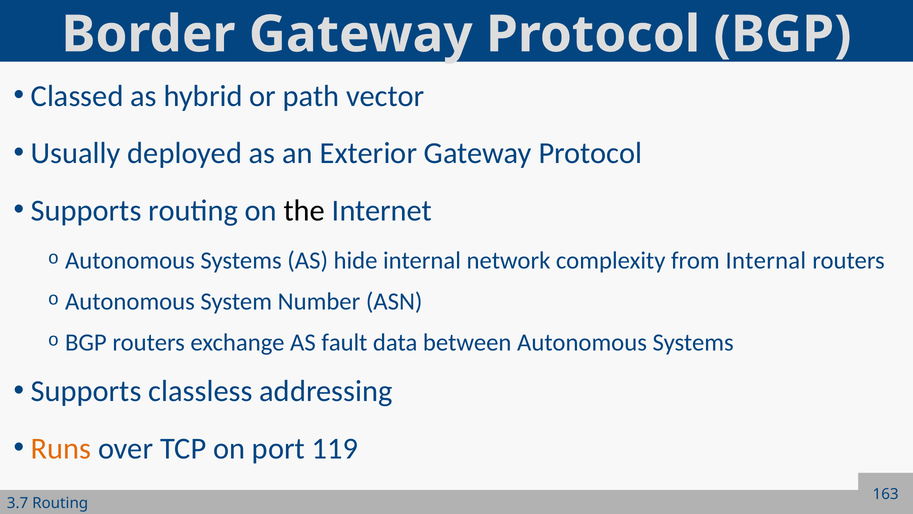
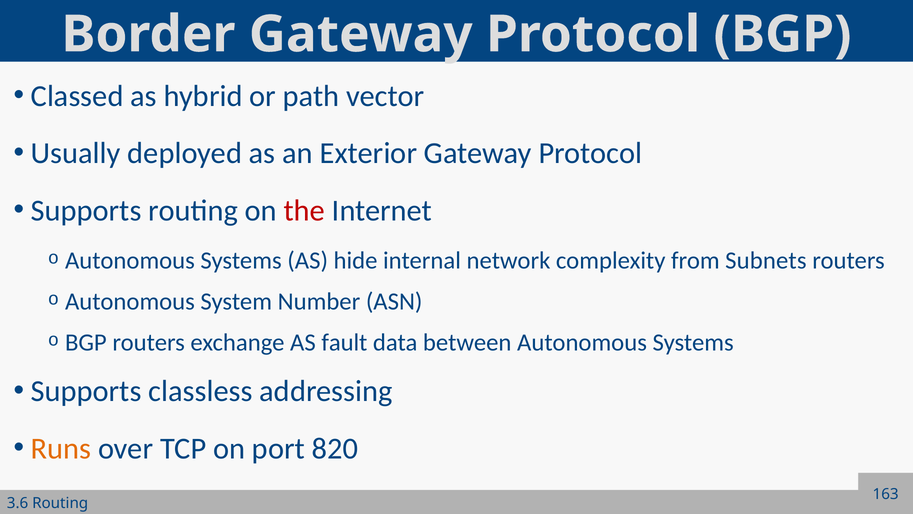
the colour: black -> red
from Internal: Internal -> Subnets
119: 119 -> 820
3.7: 3.7 -> 3.6
